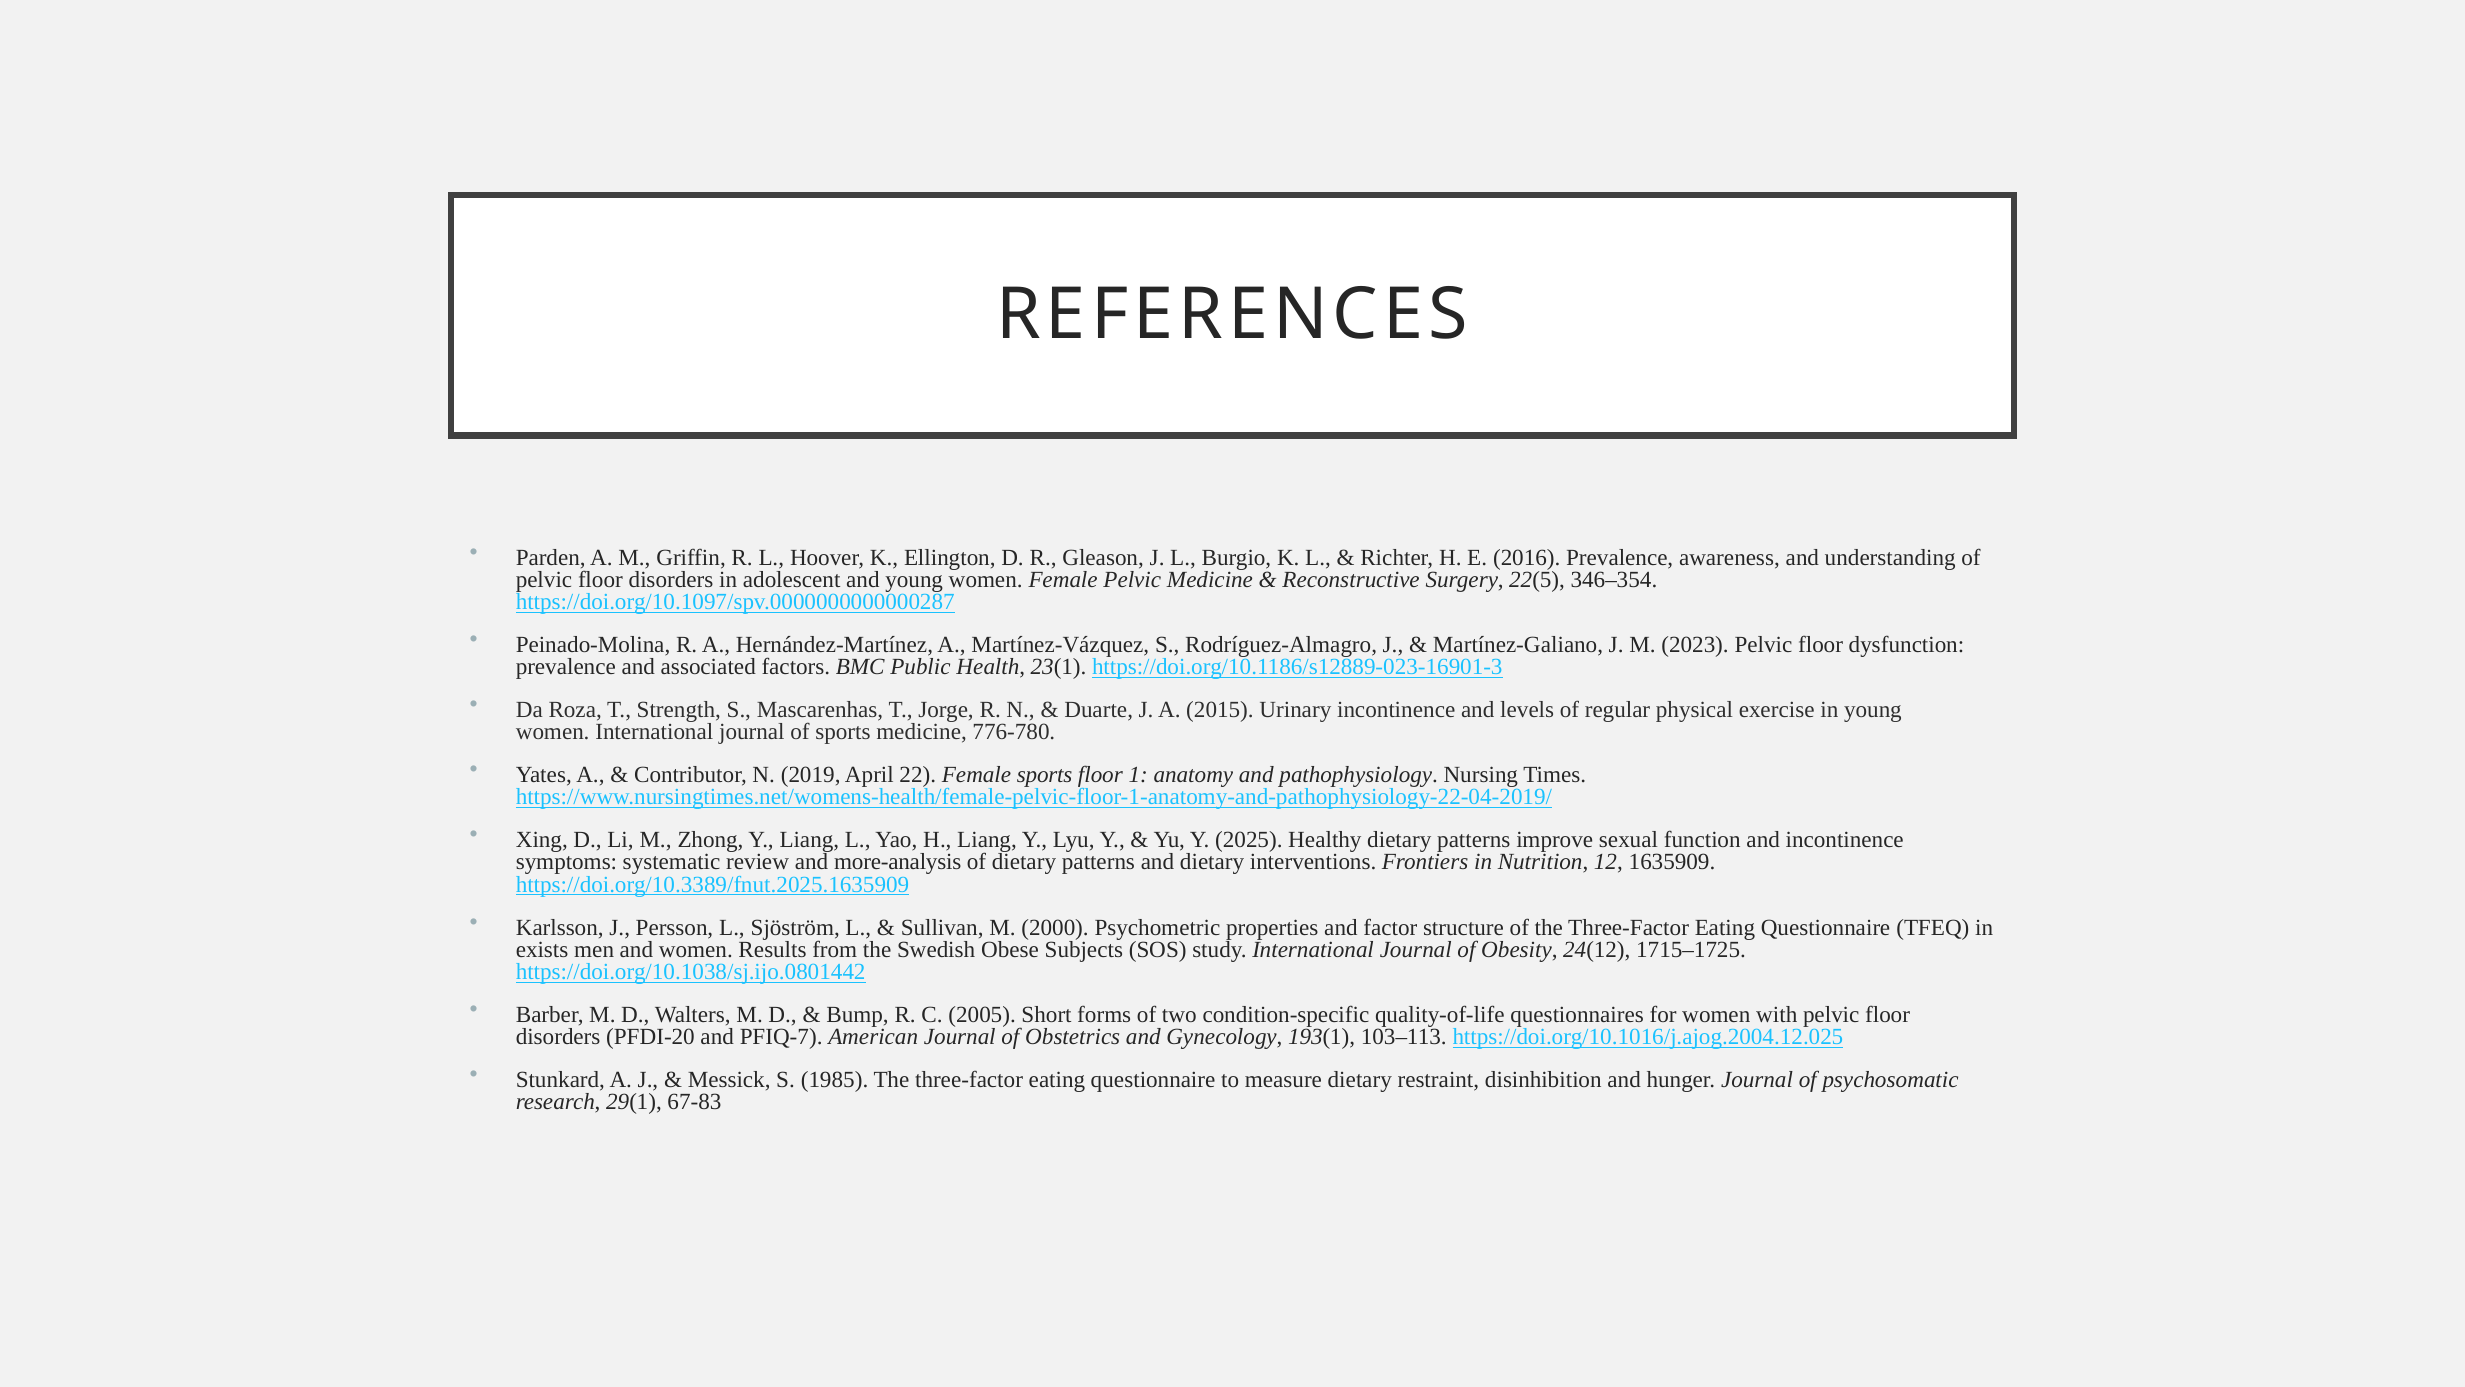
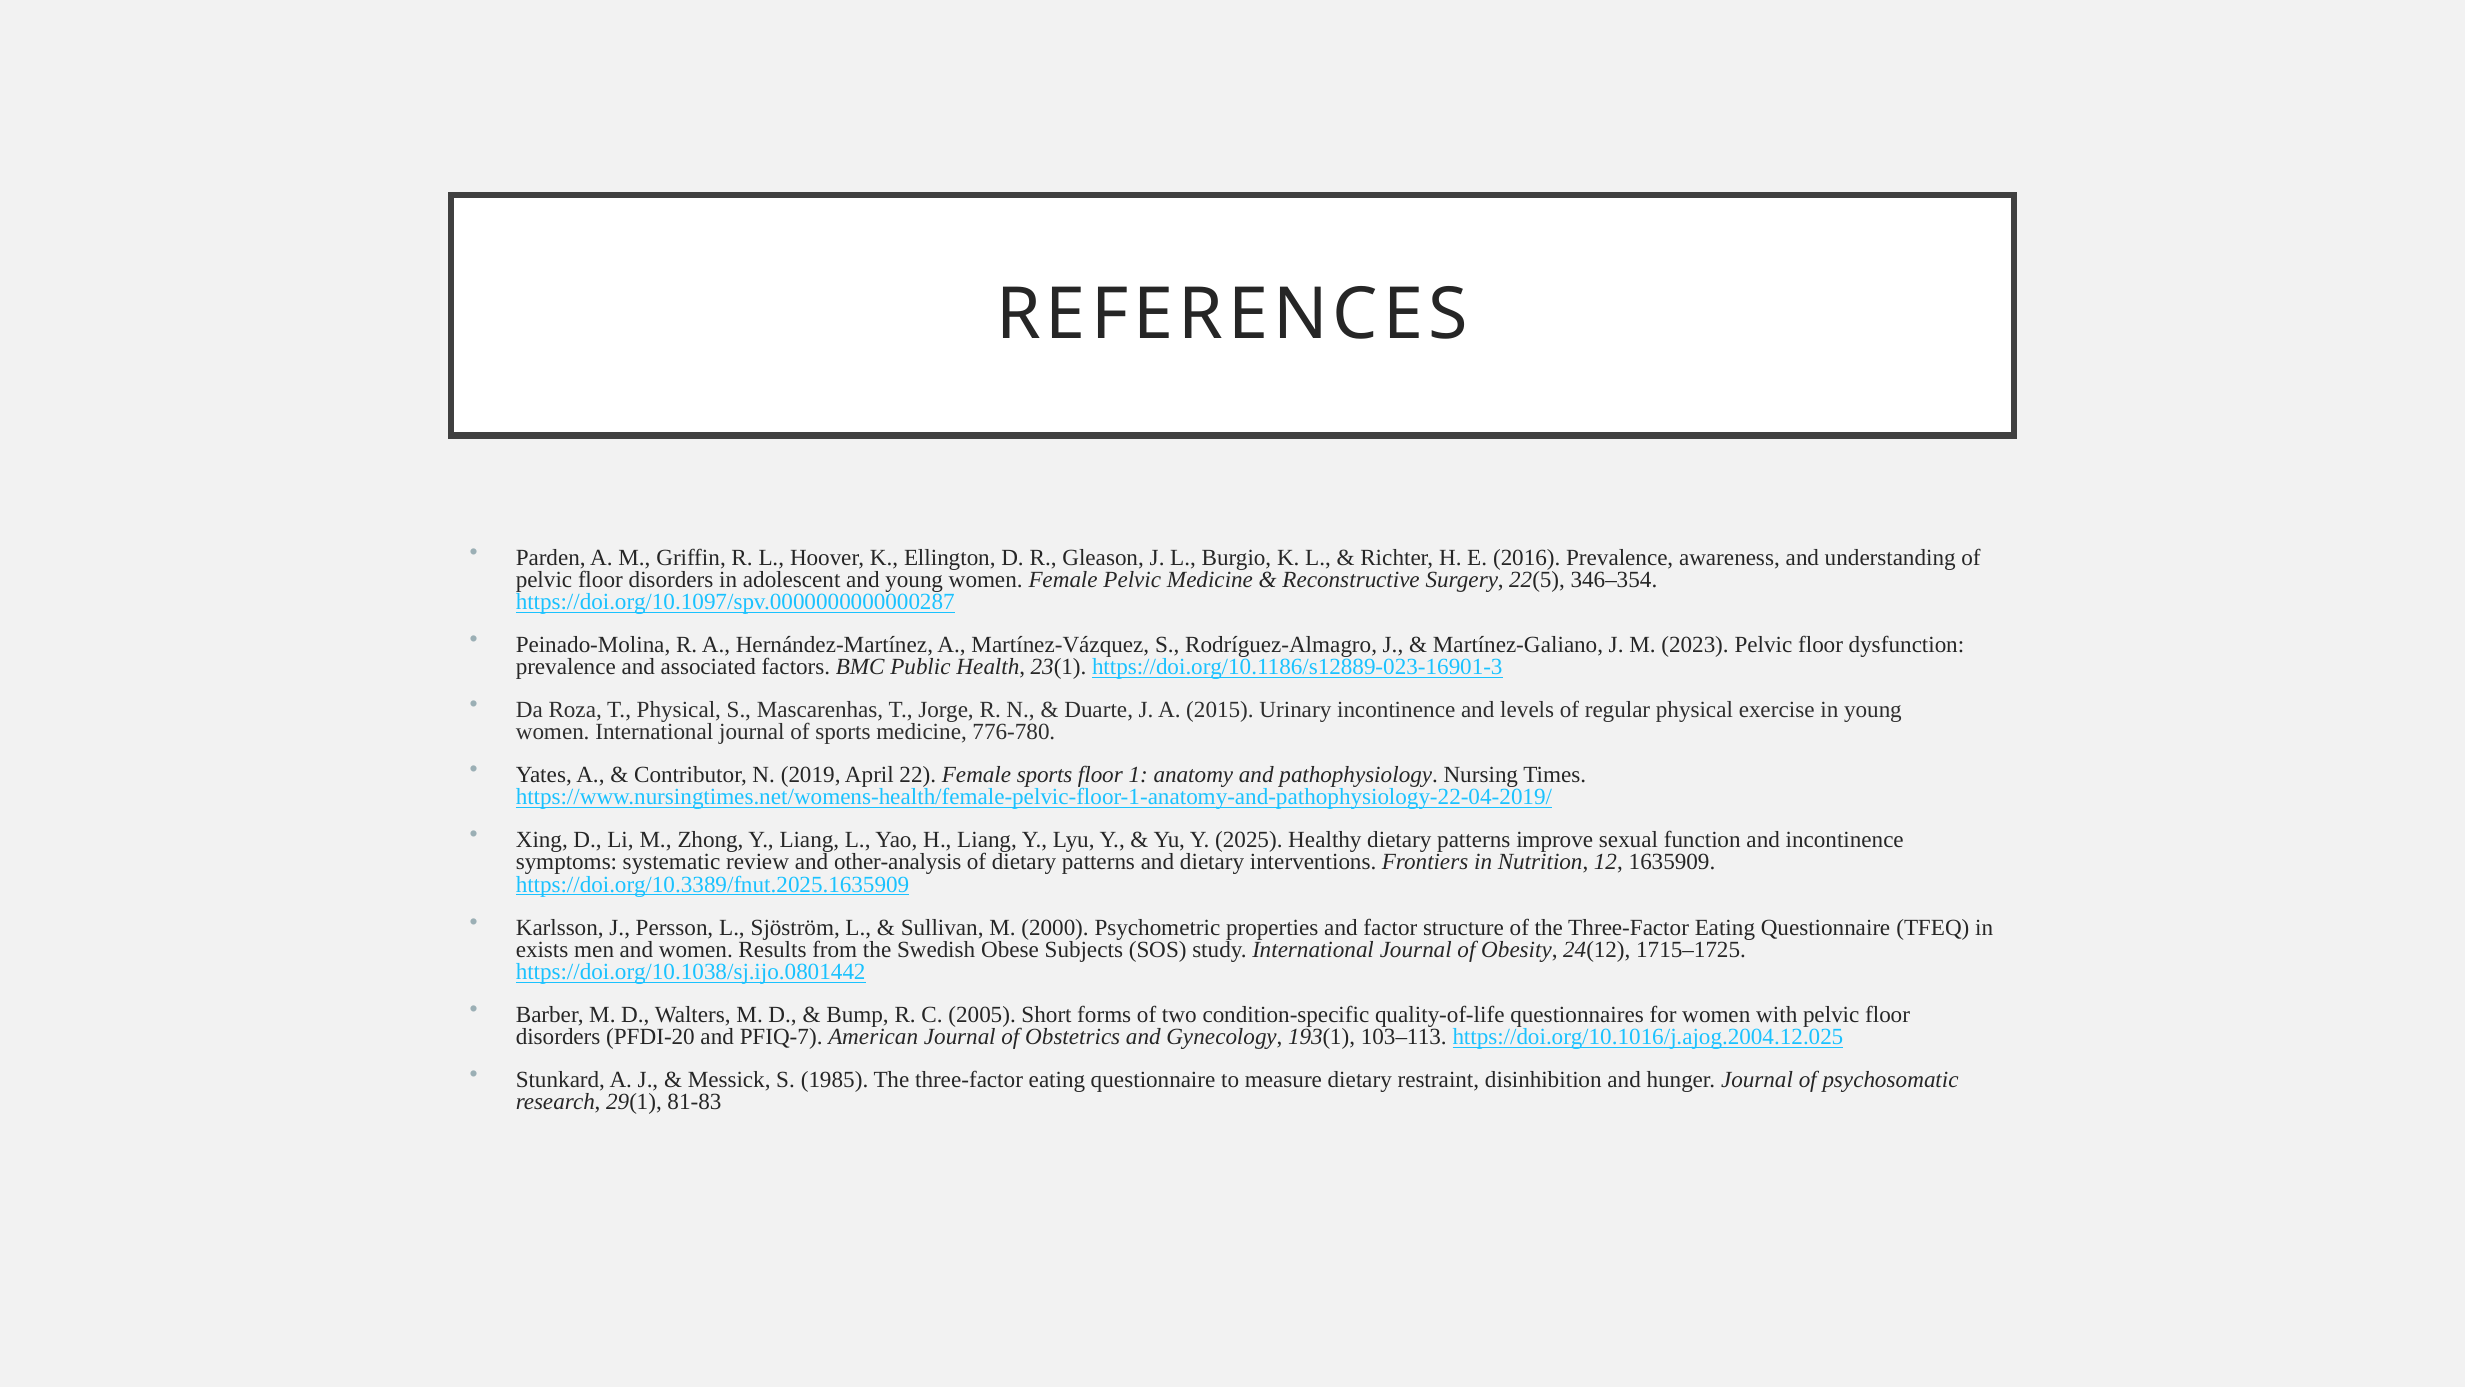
T Strength: Strength -> Physical
more-analysis: more-analysis -> other-analysis
67-83: 67-83 -> 81-83
